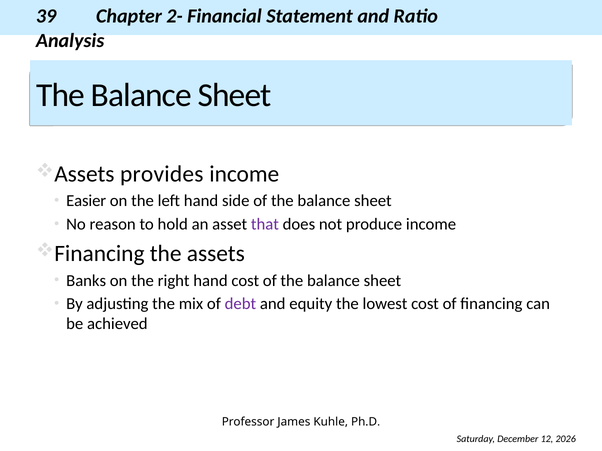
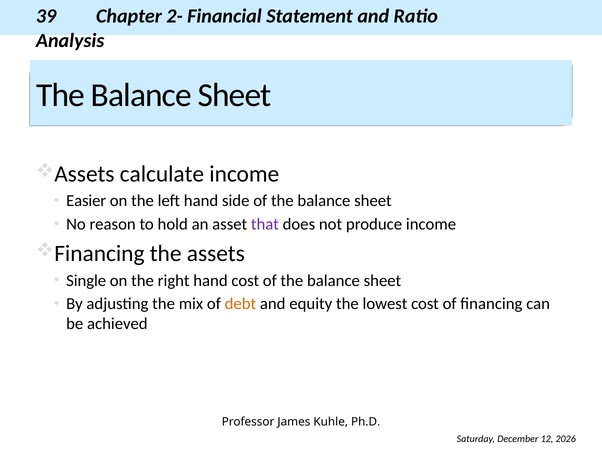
provides: provides -> calculate
Banks: Banks -> Single
debt colour: purple -> orange
